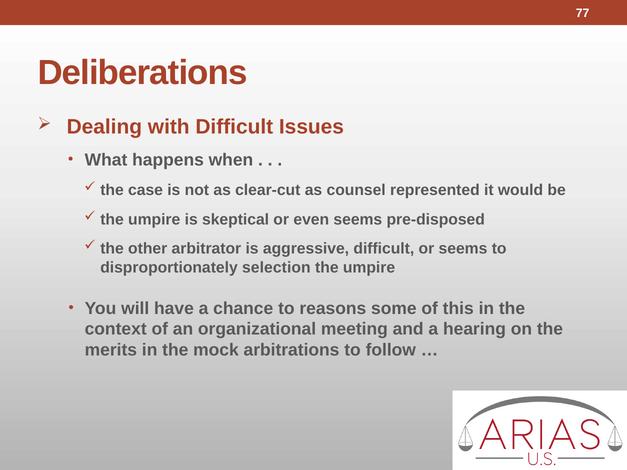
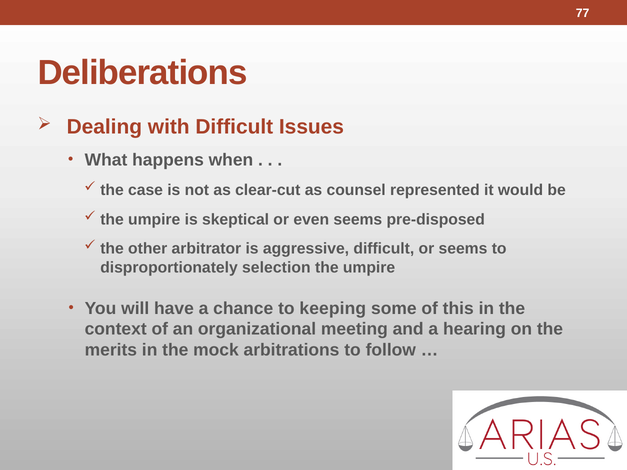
reasons: reasons -> keeping
